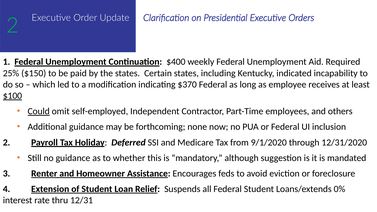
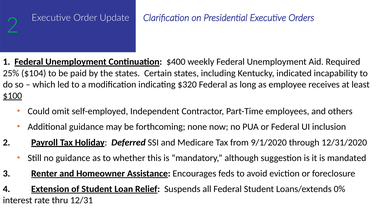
$150: $150 -> $104
$370: $370 -> $320
Could underline: present -> none
